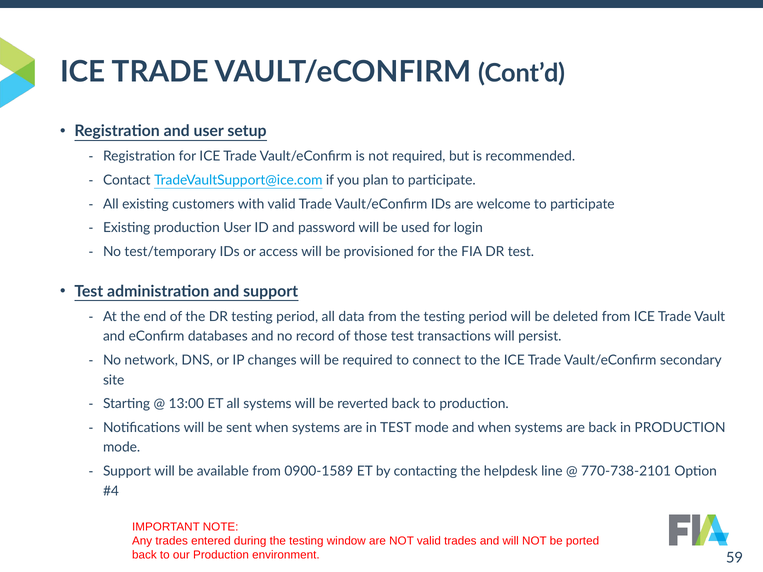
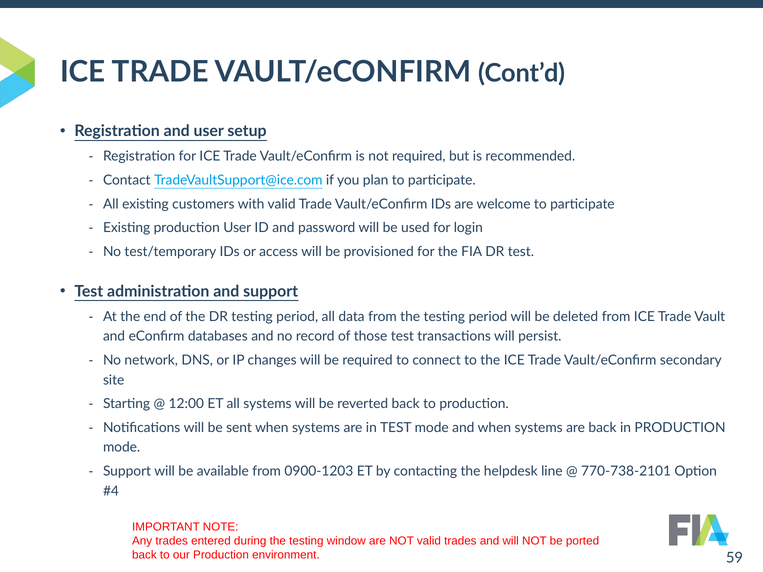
13:00: 13:00 -> 12:00
0900-1589: 0900-1589 -> 0900-1203
